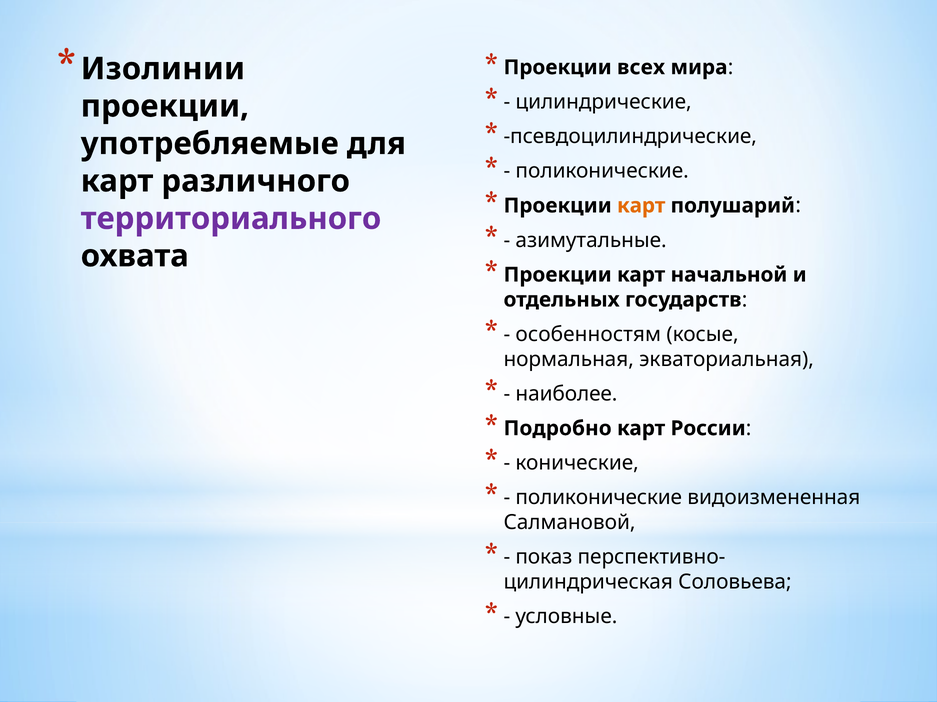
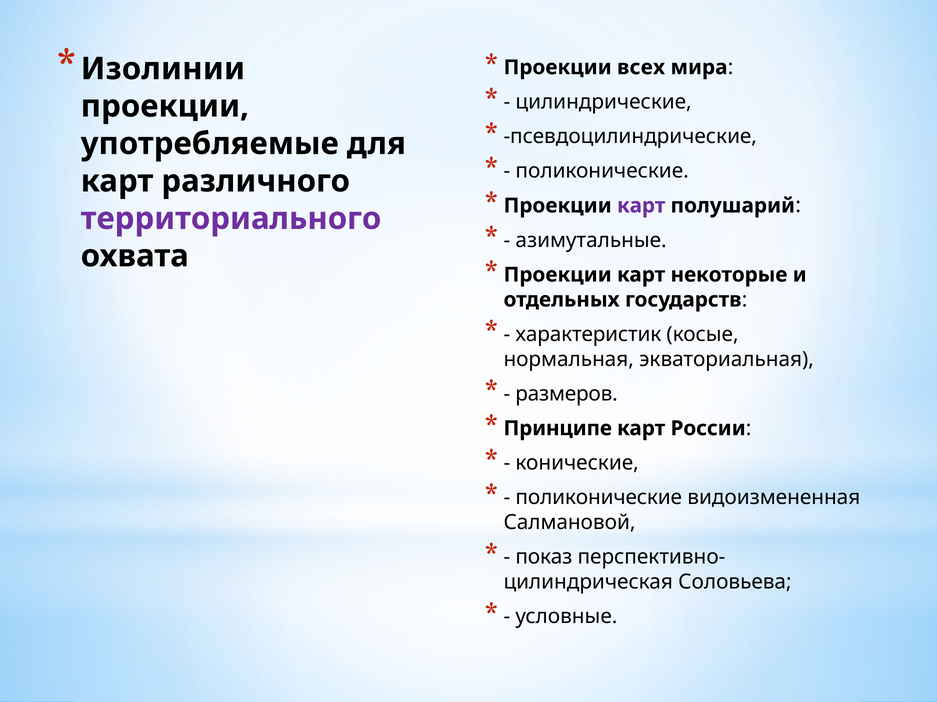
карт at (641, 206) colour: orange -> purple
начальной: начальной -> некоторые
особенностям: особенностям -> характеристик
наиболее: наиболее -> размеров
Подробно: Подробно -> Принципе
